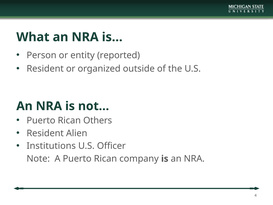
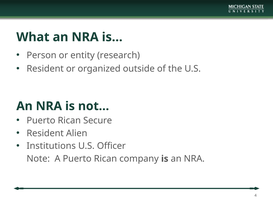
reported: reported -> research
Others: Others -> Secure
